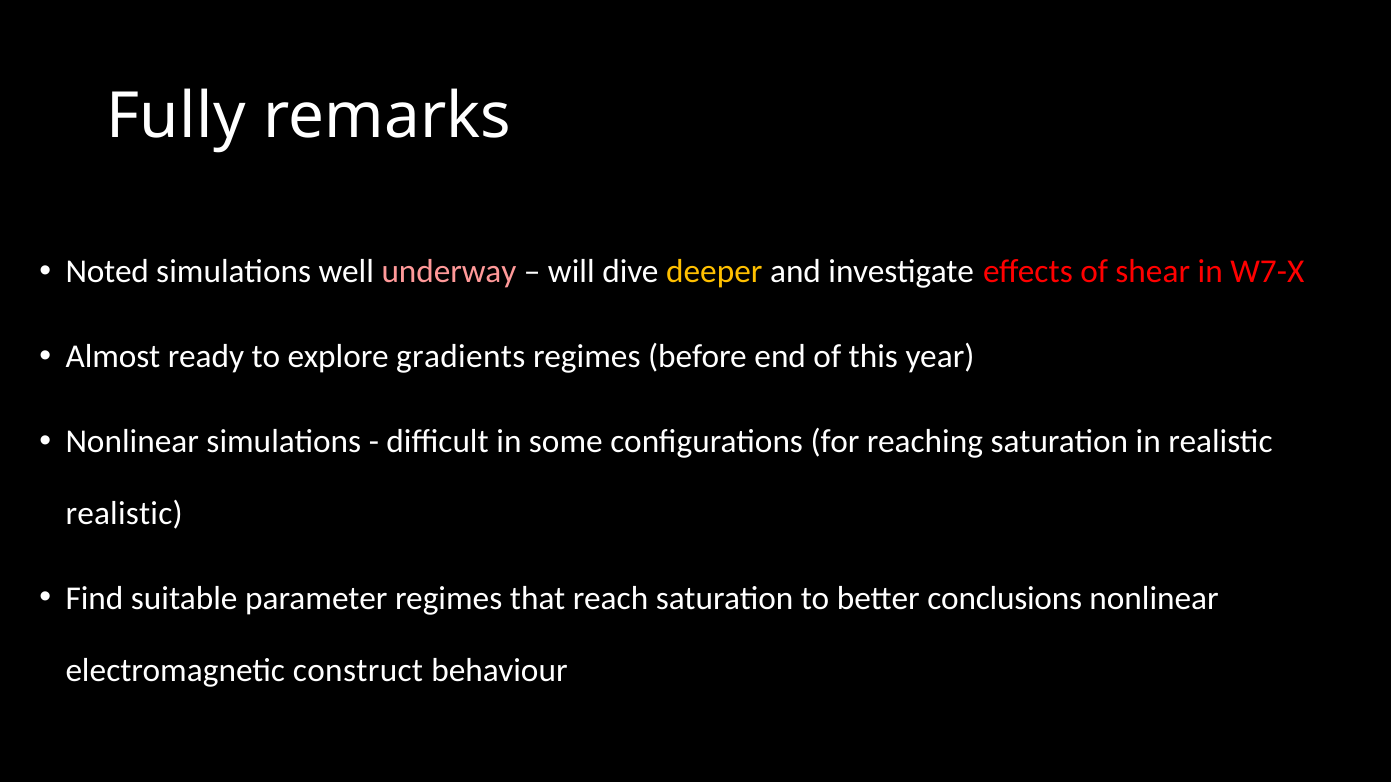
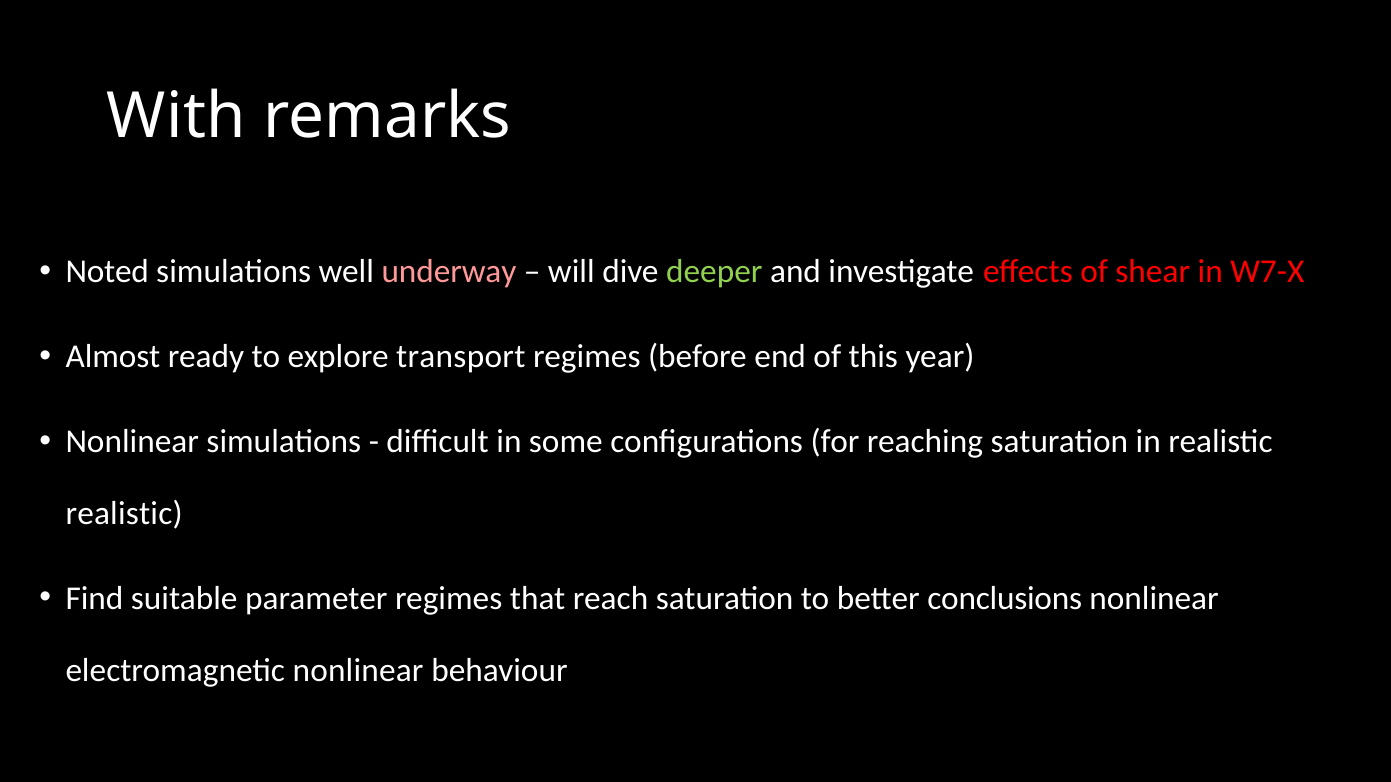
Fully: Fully -> With
deeper colour: yellow -> light green
gradients: gradients -> transport
electromagnetic construct: construct -> nonlinear
